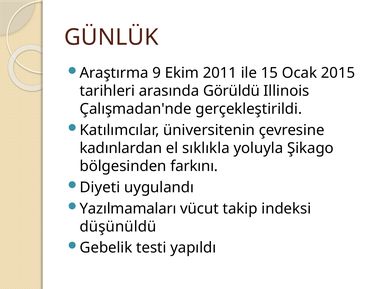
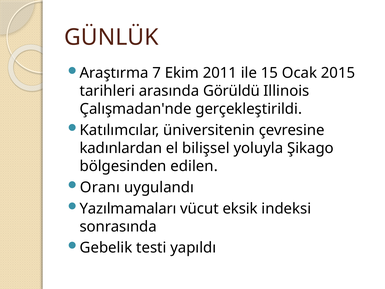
9: 9 -> 7
sıklıkla: sıklıkla -> bilişsel
farkını: farkını -> edilen
Diyeti: Diyeti -> Oranı
takip: takip -> eksik
düşünüldü: düşünüldü -> sonrasında
